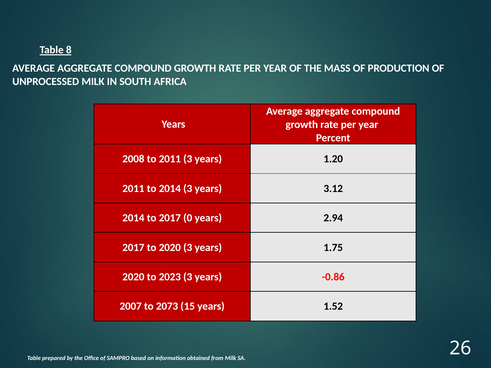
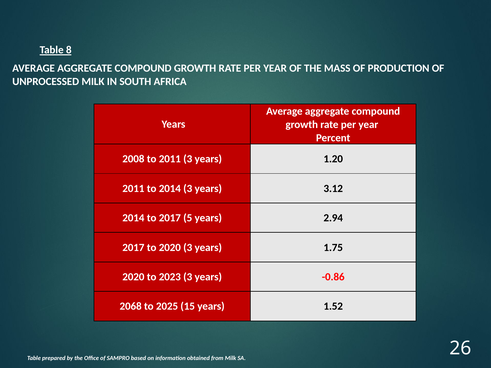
0: 0 -> 5
2007: 2007 -> 2068
2073: 2073 -> 2025
